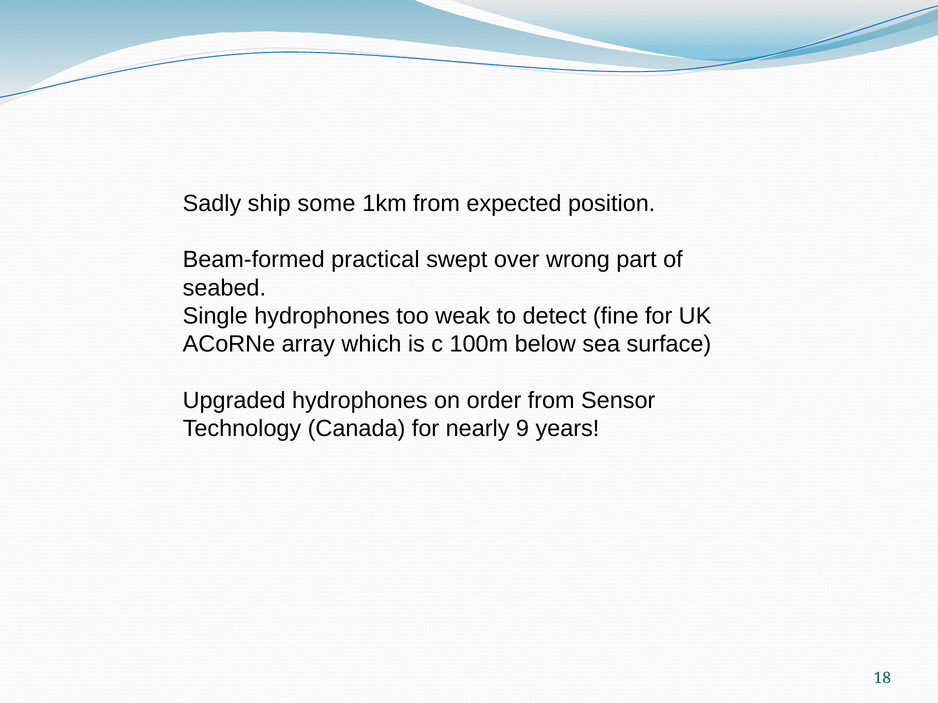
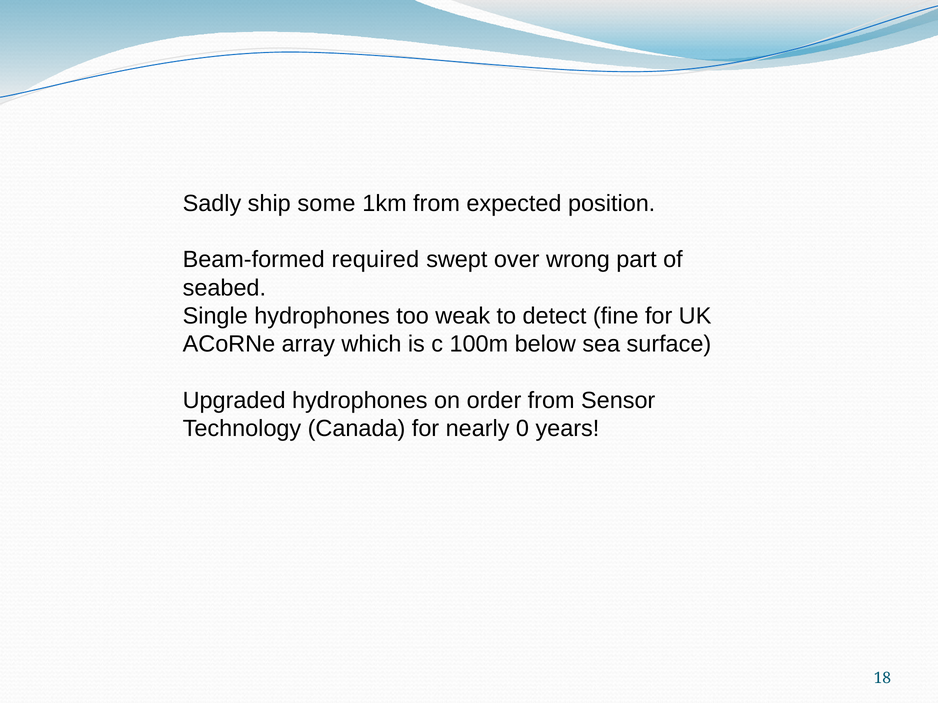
practical: practical -> required
9: 9 -> 0
